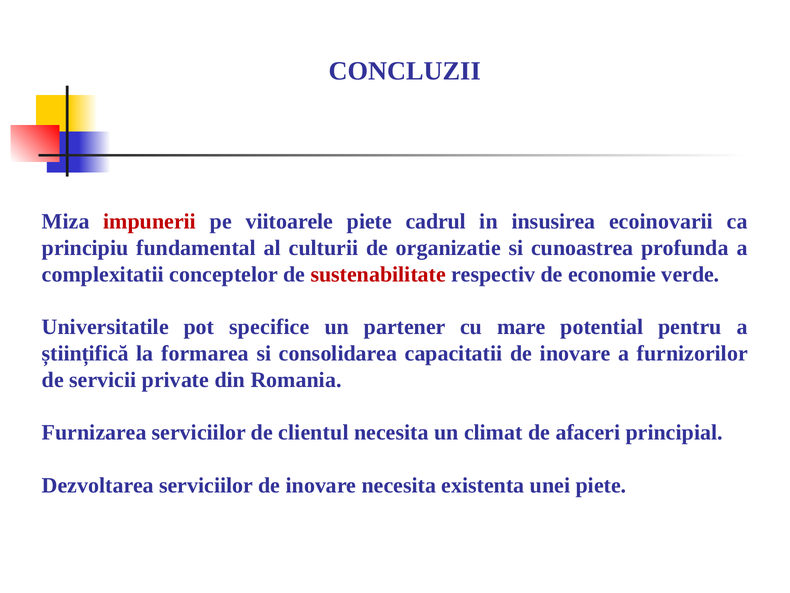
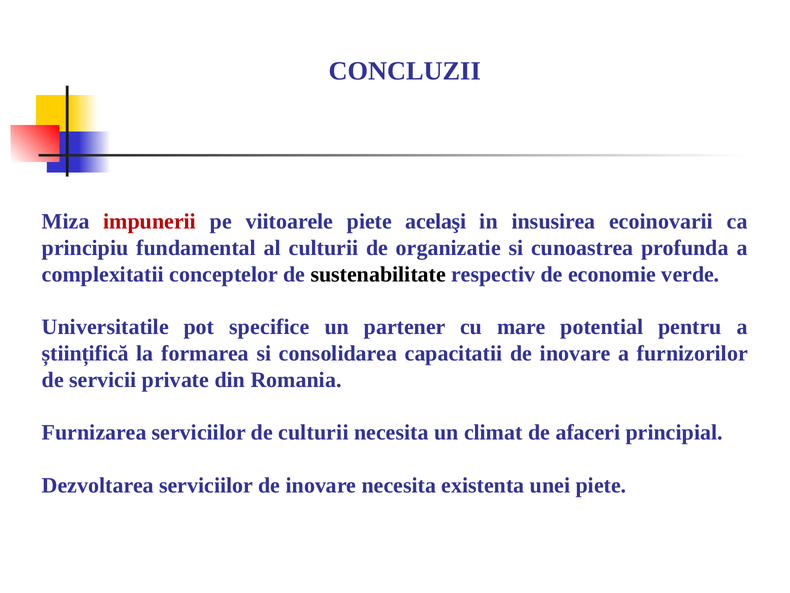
cadrul: cadrul -> acelaşi
sustenabilitate colour: red -> black
de clientul: clientul -> culturii
